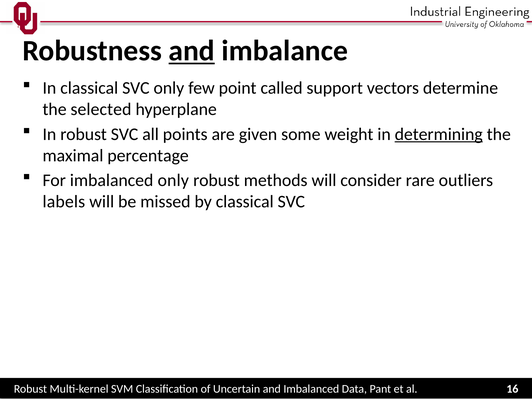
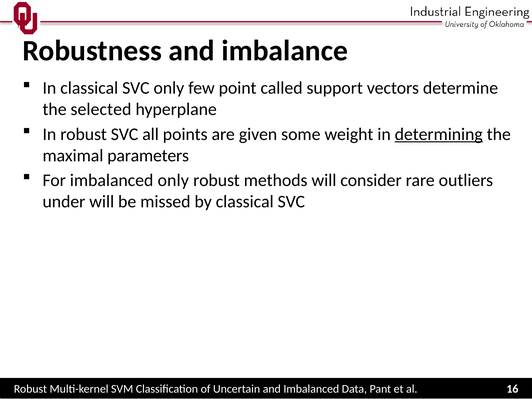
and at (192, 51) underline: present -> none
percentage: percentage -> parameters
labels: labels -> under
